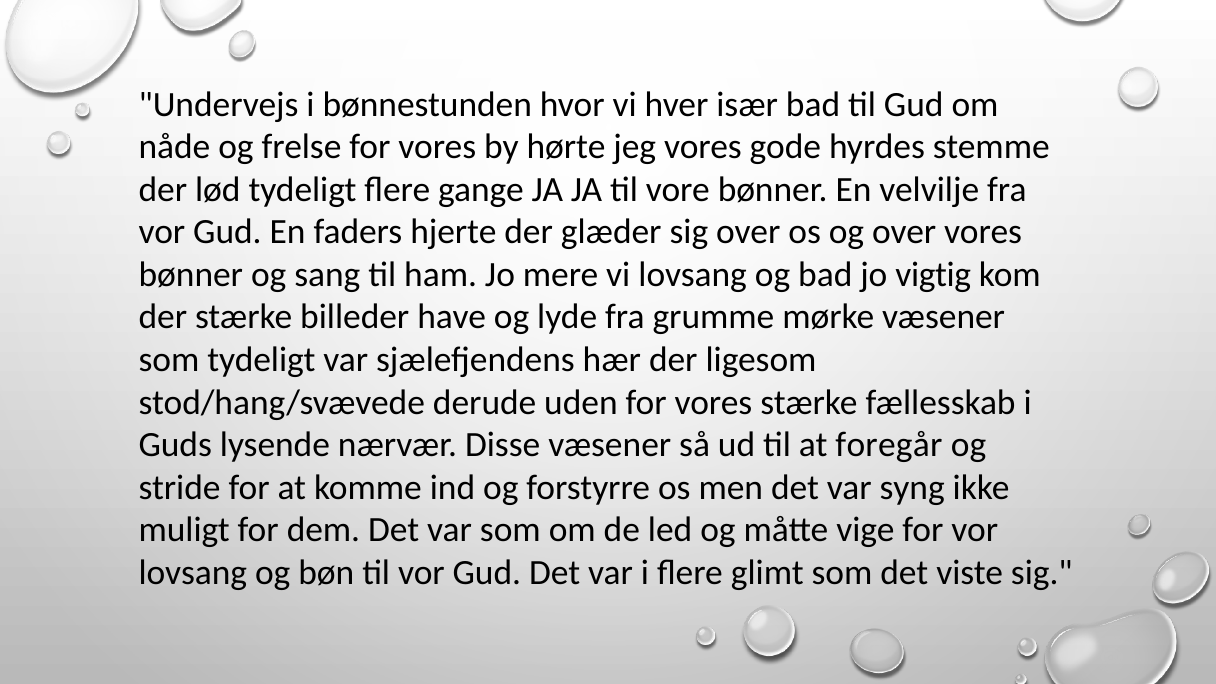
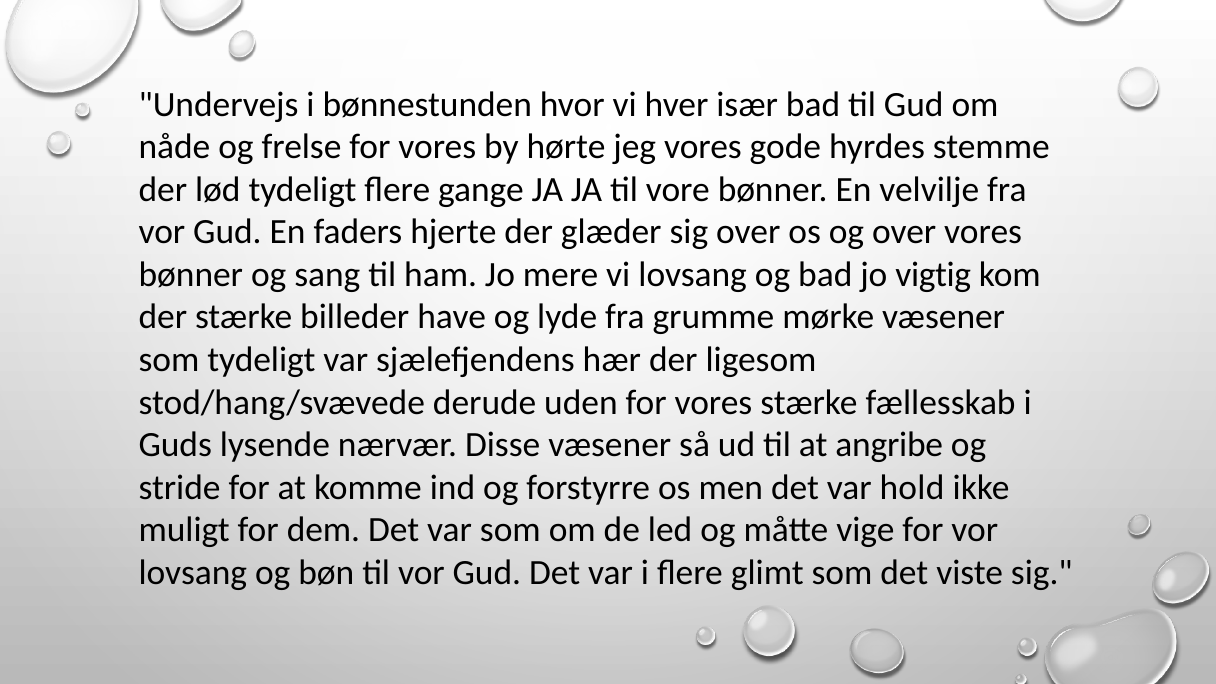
foregår: foregår -> angribe
syng: syng -> hold
